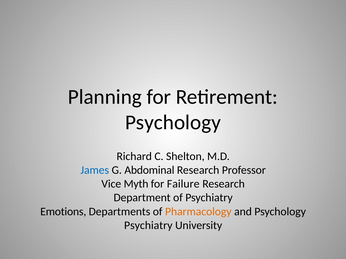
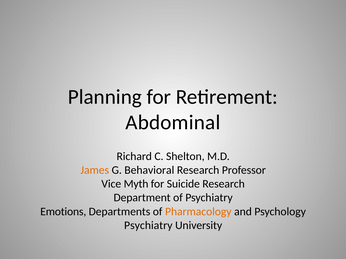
Psychology at (173, 123): Psychology -> Abdominal
James colour: blue -> orange
Abdominal: Abdominal -> Behavioral
Failure: Failure -> Suicide
